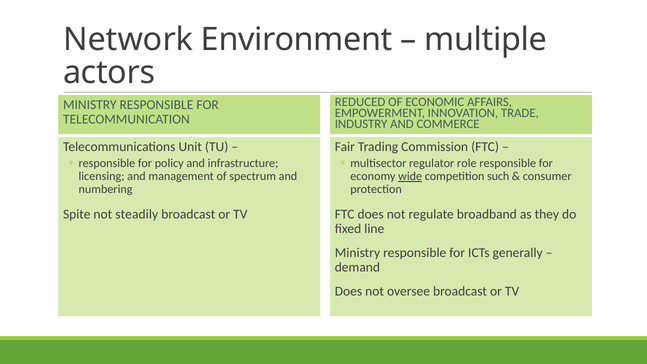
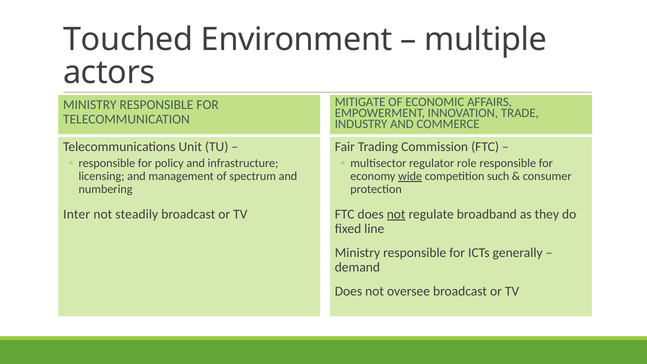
Network: Network -> Touched
REDUCED: REDUCED -> MITIGATE
Spite: Spite -> Inter
not at (396, 214) underline: none -> present
